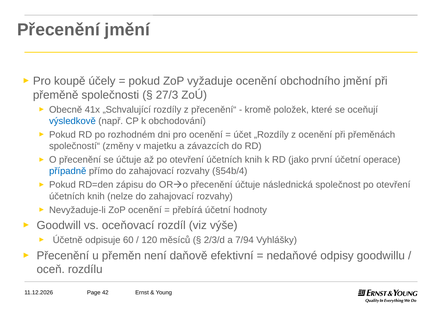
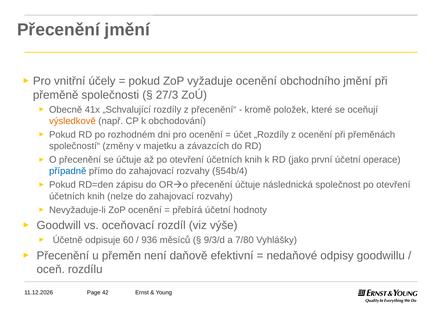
koupě: koupě -> vnitřní
výsledkově colour: blue -> orange
120: 120 -> 936
2/3/d: 2/3/d -> 9/3/d
7/94: 7/94 -> 7/80
